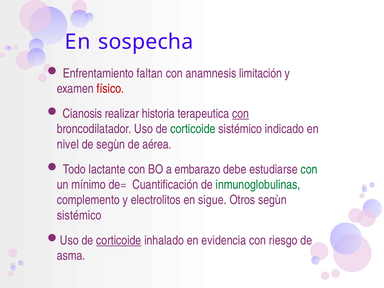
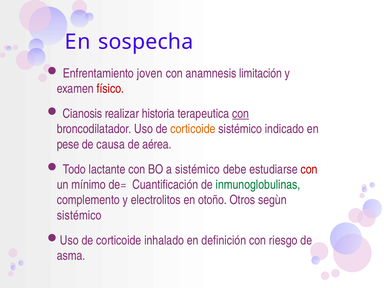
faltan: faltan -> joven
corticoide at (193, 129) colour: green -> orange
nivel: nivel -> pese
de segùn: segùn -> causa
a embarazo: embarazo -> sistémico
con at (309, 169) colour: green -> red
sigue: sigue -> otoño
corticoide at (119, 240) underline: present -> none
evidencia: evidencia -> definición
